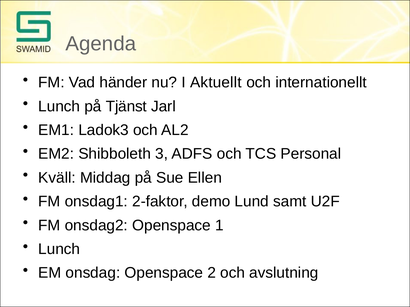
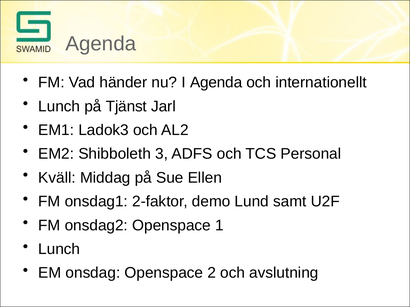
I Aktuellt: Aktuellt -> Agenda
